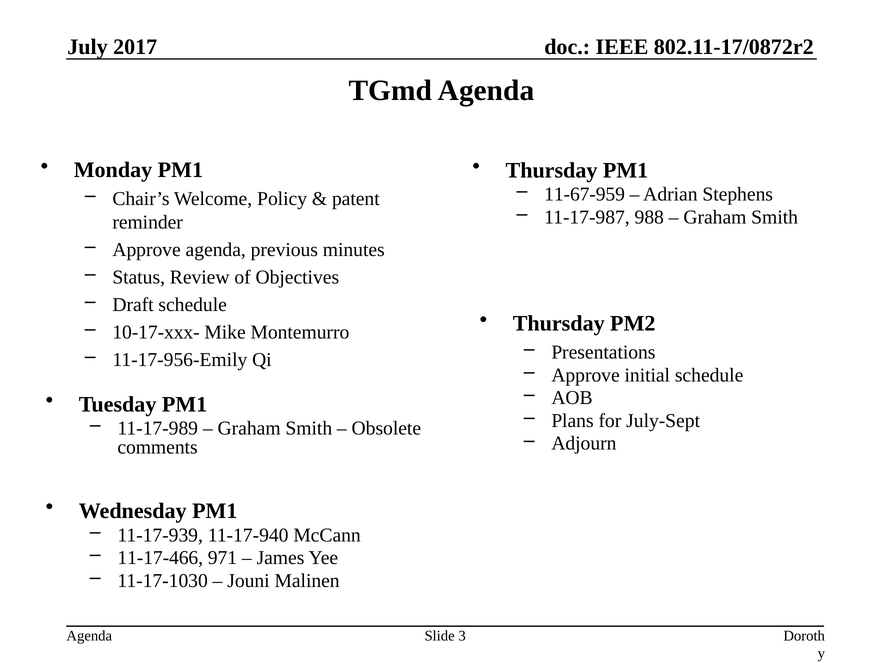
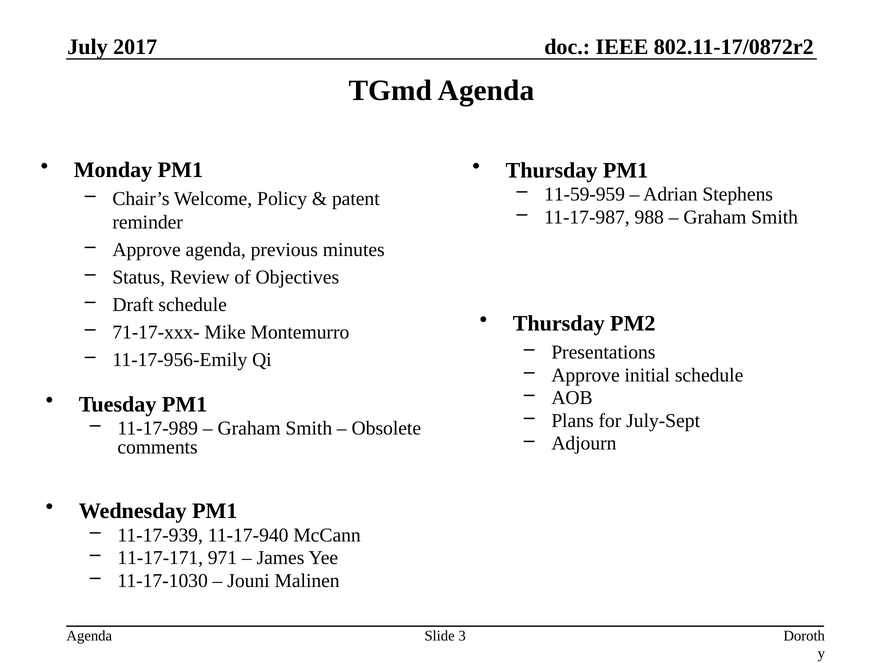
11-67-959: 11-67-959 -> 11-59-959
10-17-xxx-: 10-17-xxx- -> 71-17-xxx-
11-17-466: 11-17-466 -> 11-17-171
